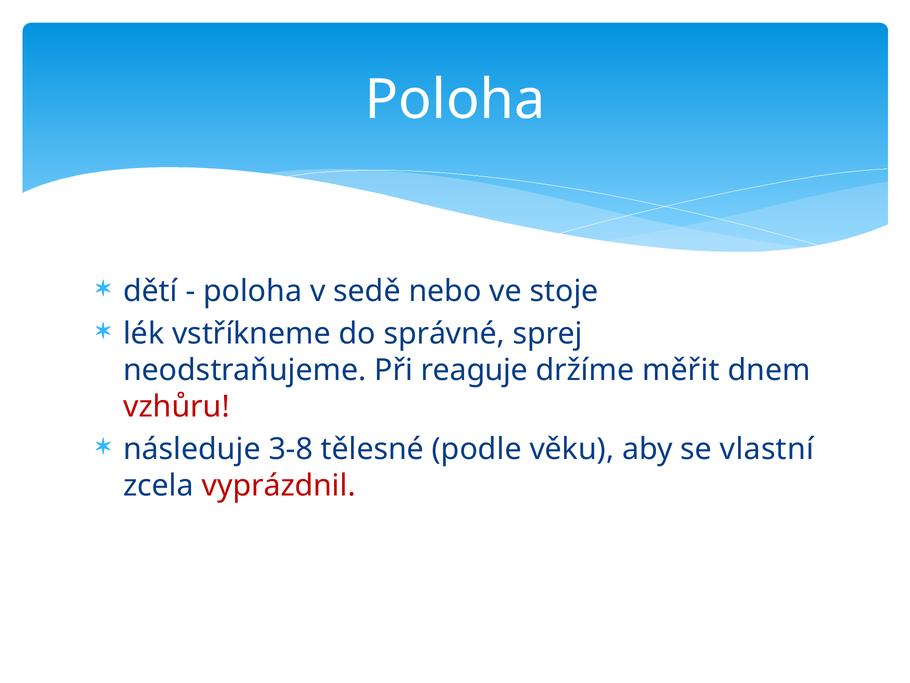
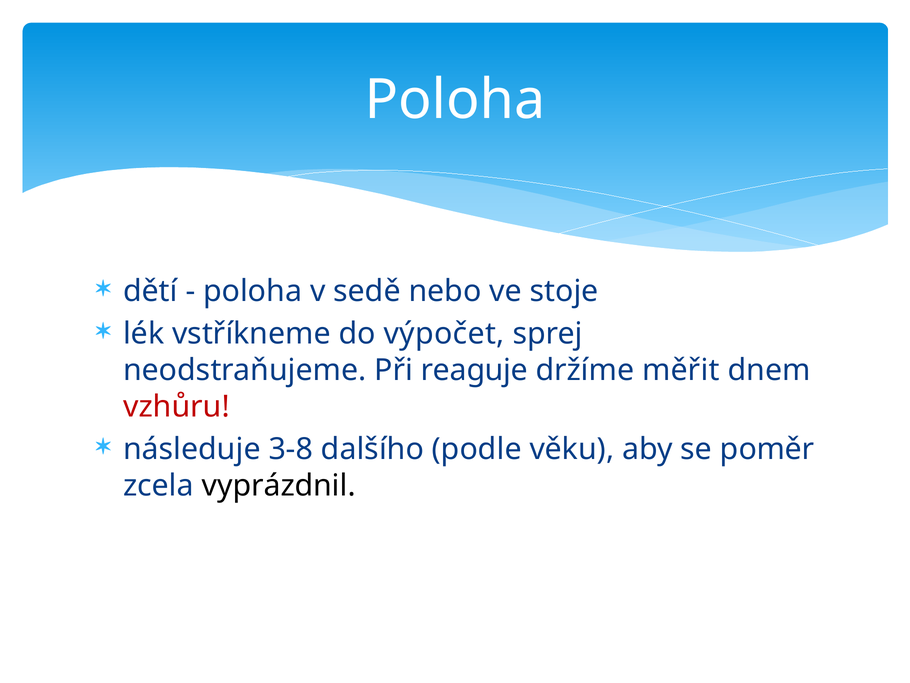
správné: správné -> výpočet
tělesné: tělesné -> dalšího
vlastní: vlastní -> poměr
vyprázdnil colour: red -> black
